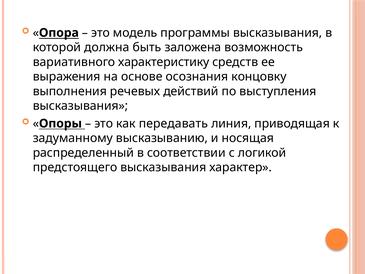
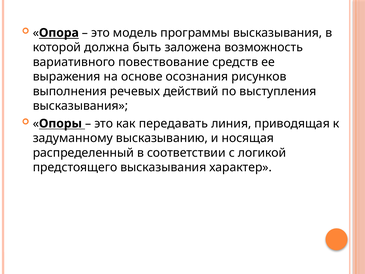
характеристику: характеристику -> повествование
концовку: концовку -> рисунков
